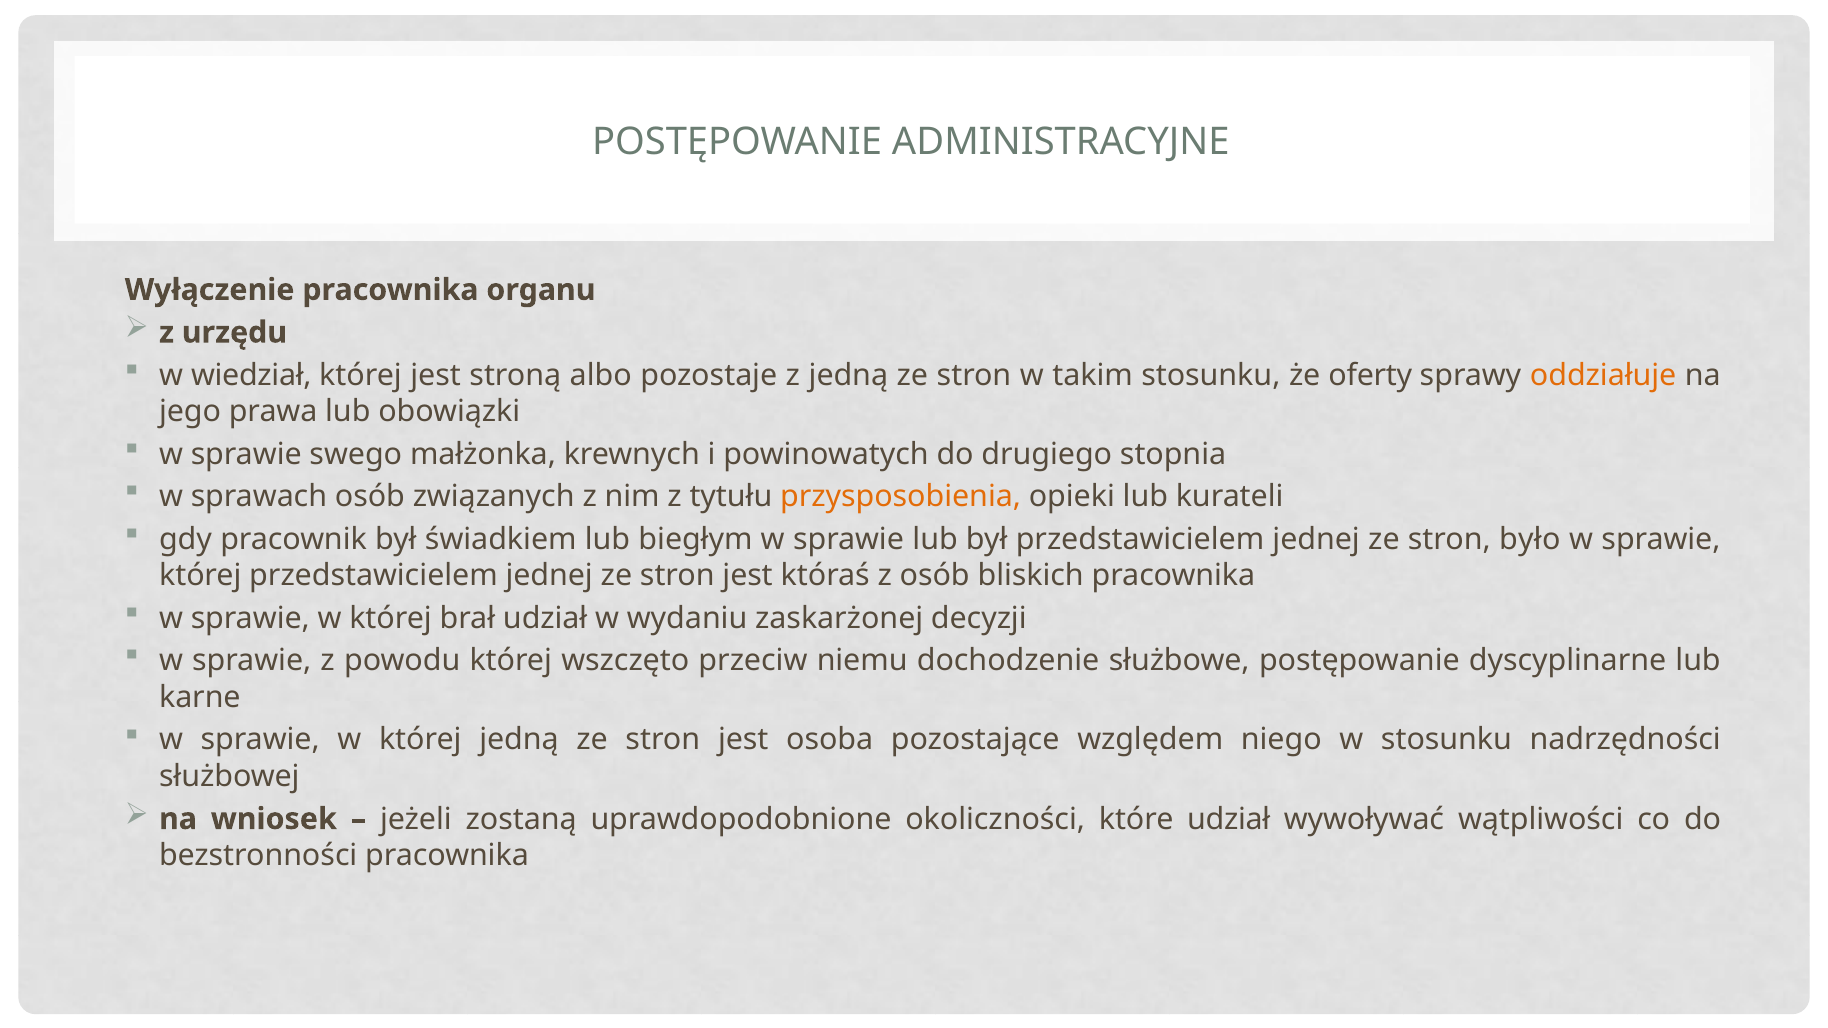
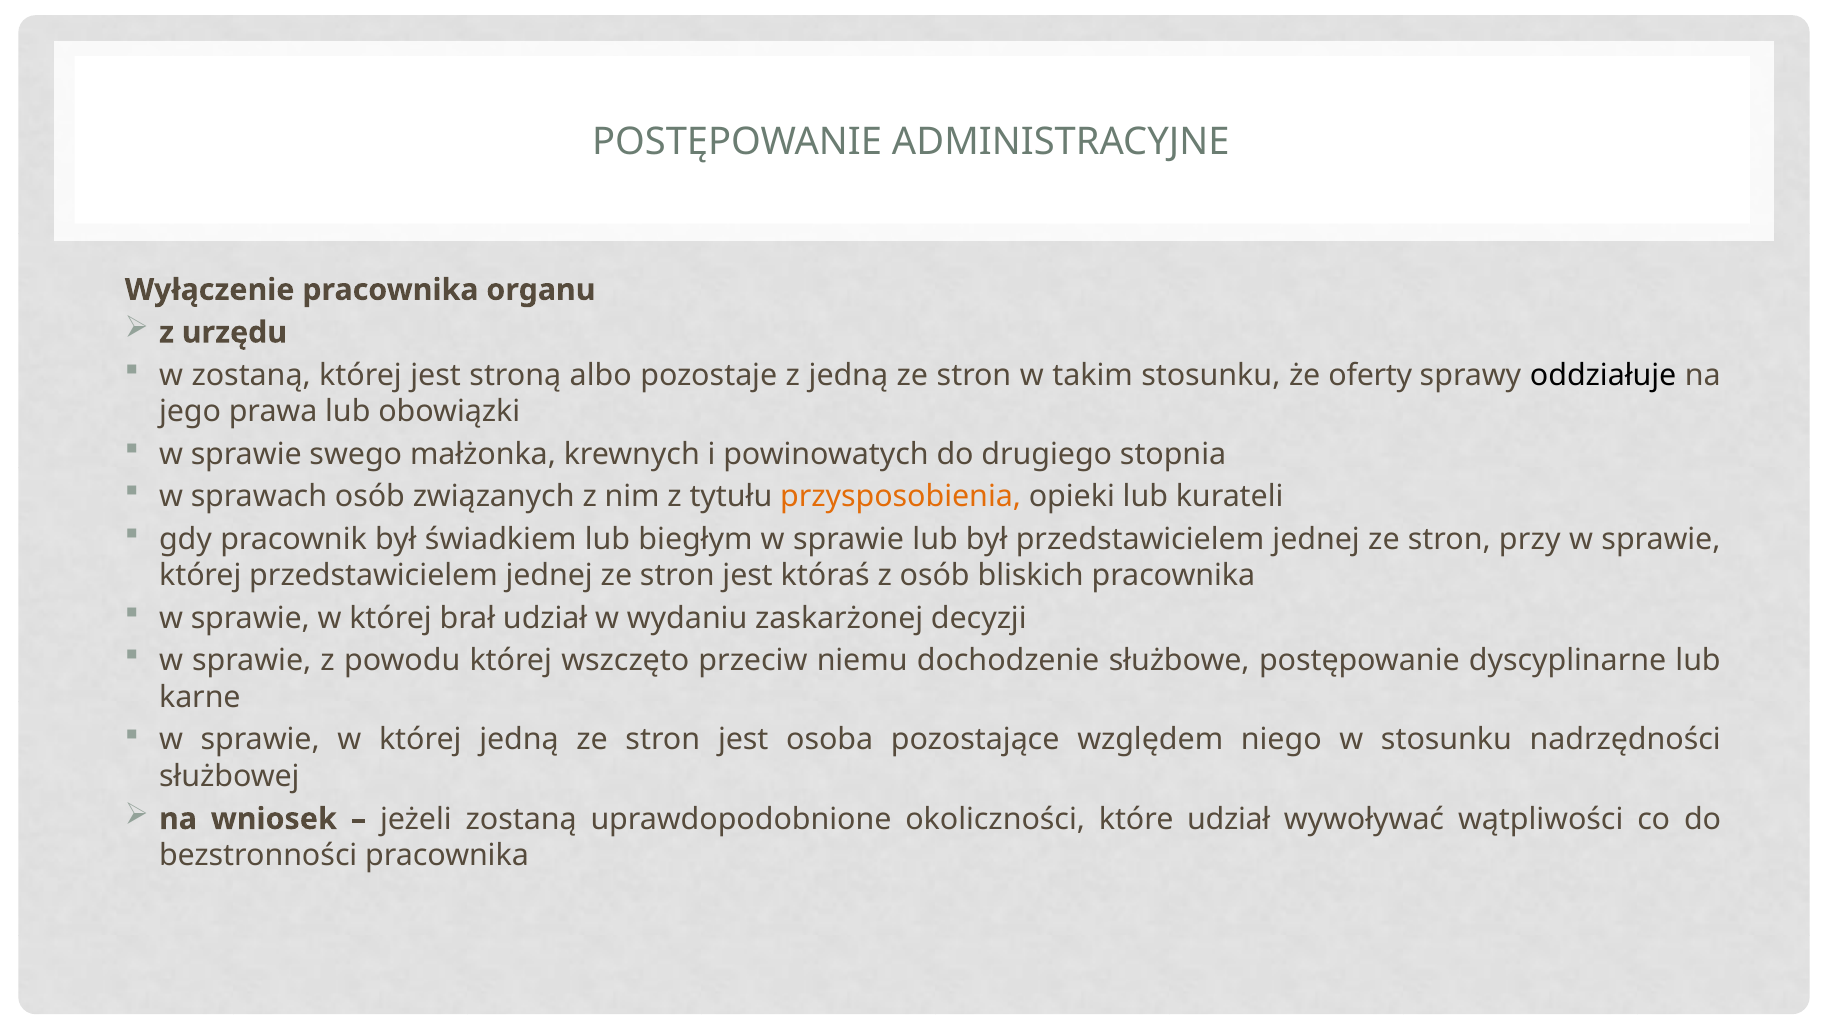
w wiedział: wiedział -> zostaną
oddziałuje colour: orange -> black
było: było -> przy
